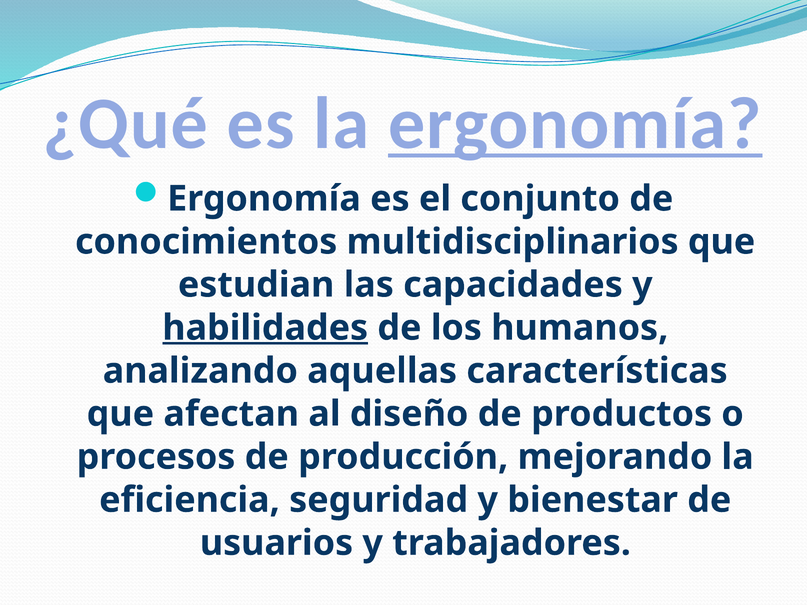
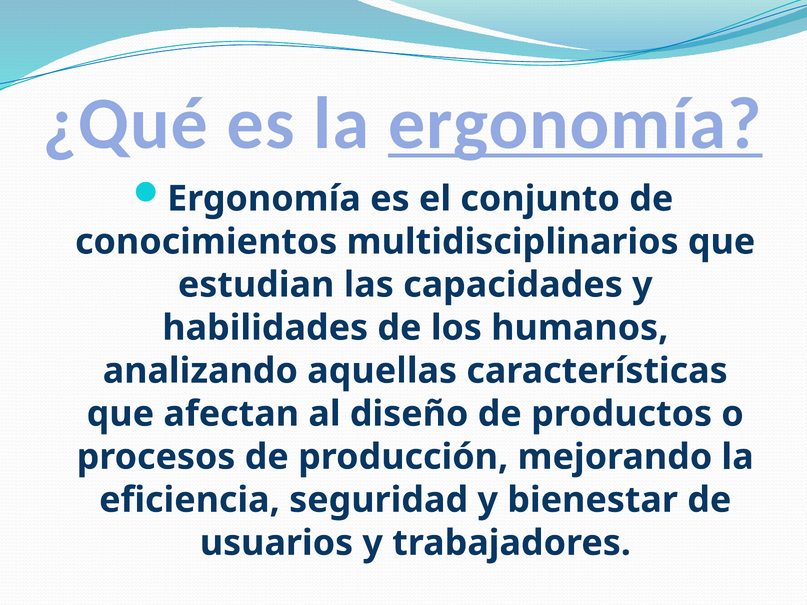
habilidades underline: present -> none
